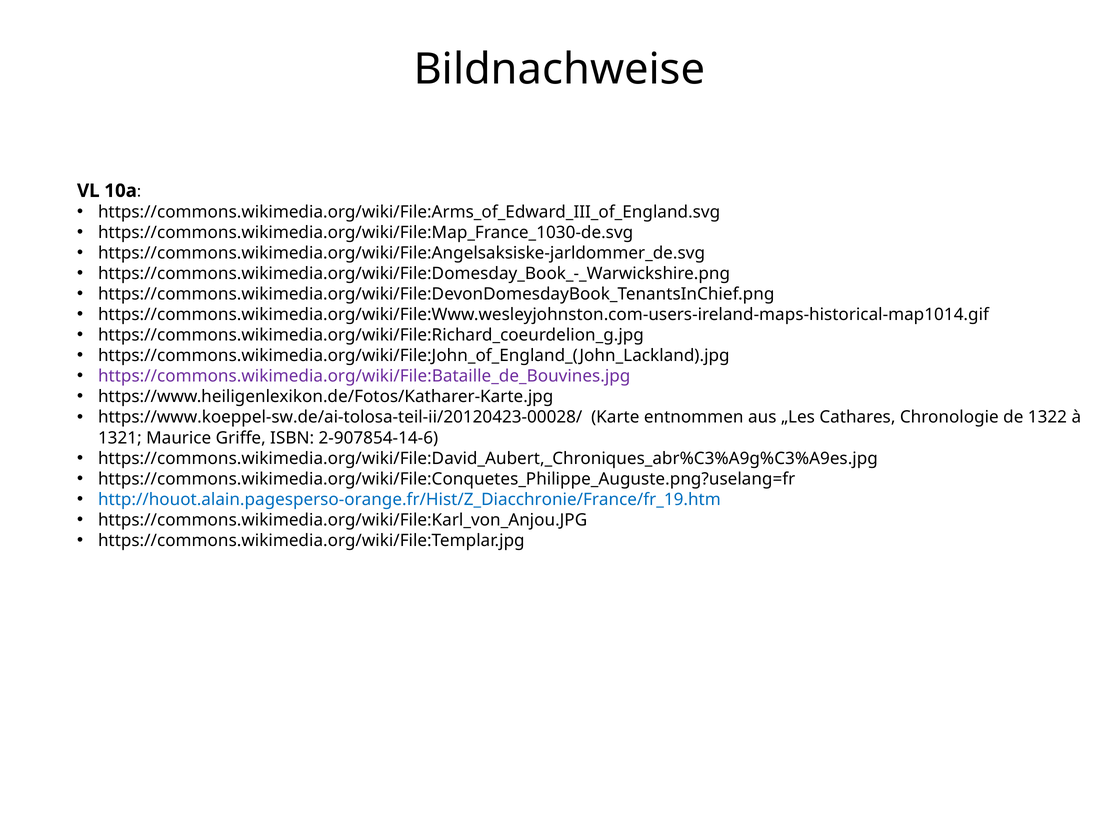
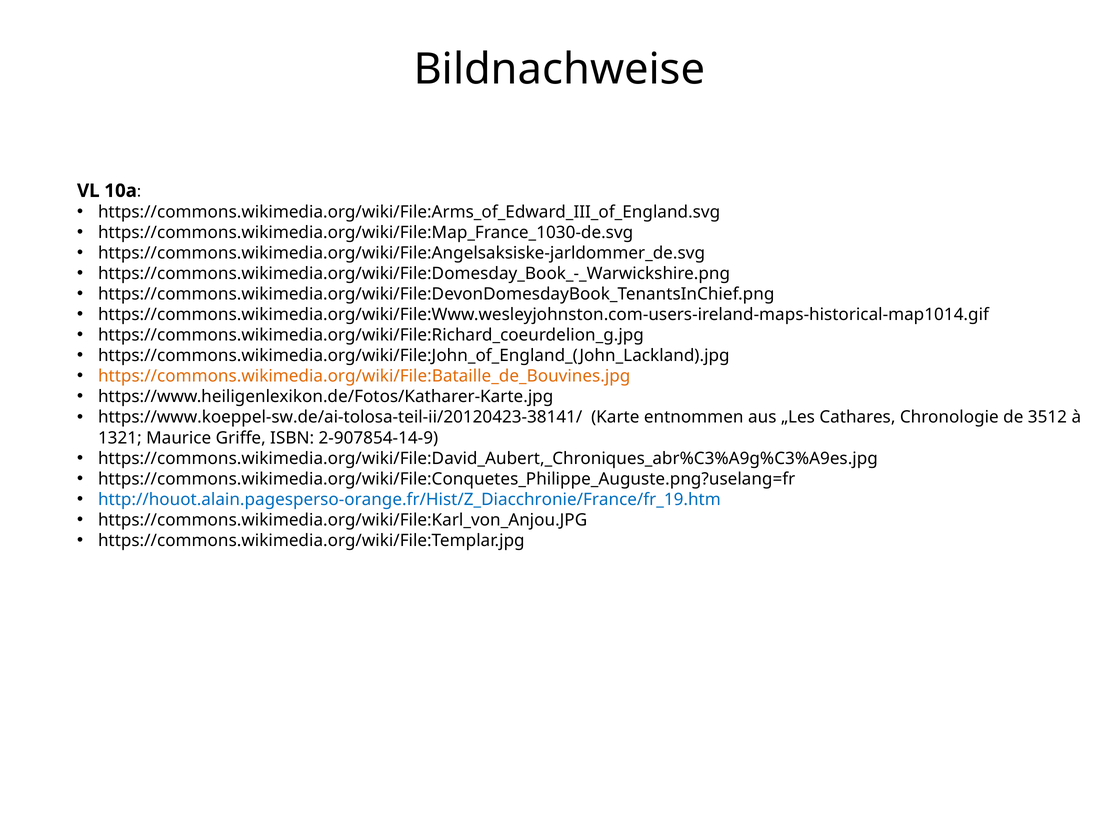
https://commons.wikimedia.org/wiki/File:Bataille_de_Bouvines.jpg colour: purple -> orange
https://www.koeppel-sw.de/ai-tolosa-teil-ii/20120423-00028/: https://www.koeppel-sw.de/ai-tolosa-teil-ii/20120423-00028/ -> https://www.koeppel-sw.de/ai-tolosa-teil-ii/20120423-38141/
1322: 1322 -> 3512
2-907854-14-6: 2-907854-14-6 -> 2-907854-14-9
